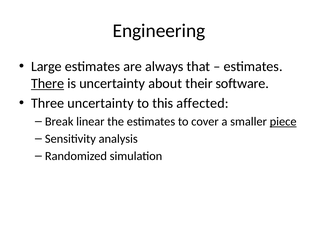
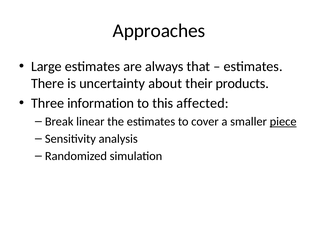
Engineering: Engineering -> Approaches
There underline: present -> none
software: software -> products
Three uncertainty: uncertainty -> information
